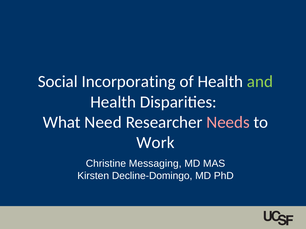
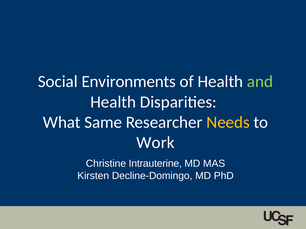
Incorporating: Incorporating -> Environments
Need: Need -> Same
Needs colour: pink -> yellow
Messaging: Messaging -> Intrauterine
